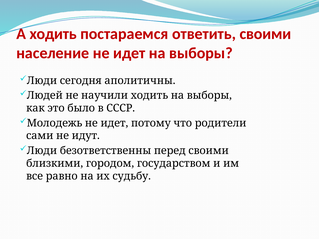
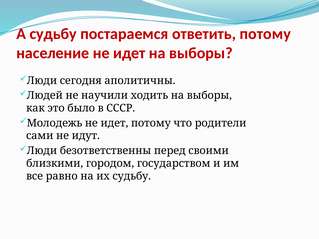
А ходить: ходить -> судьбу
ответить своими: своими -> потому
